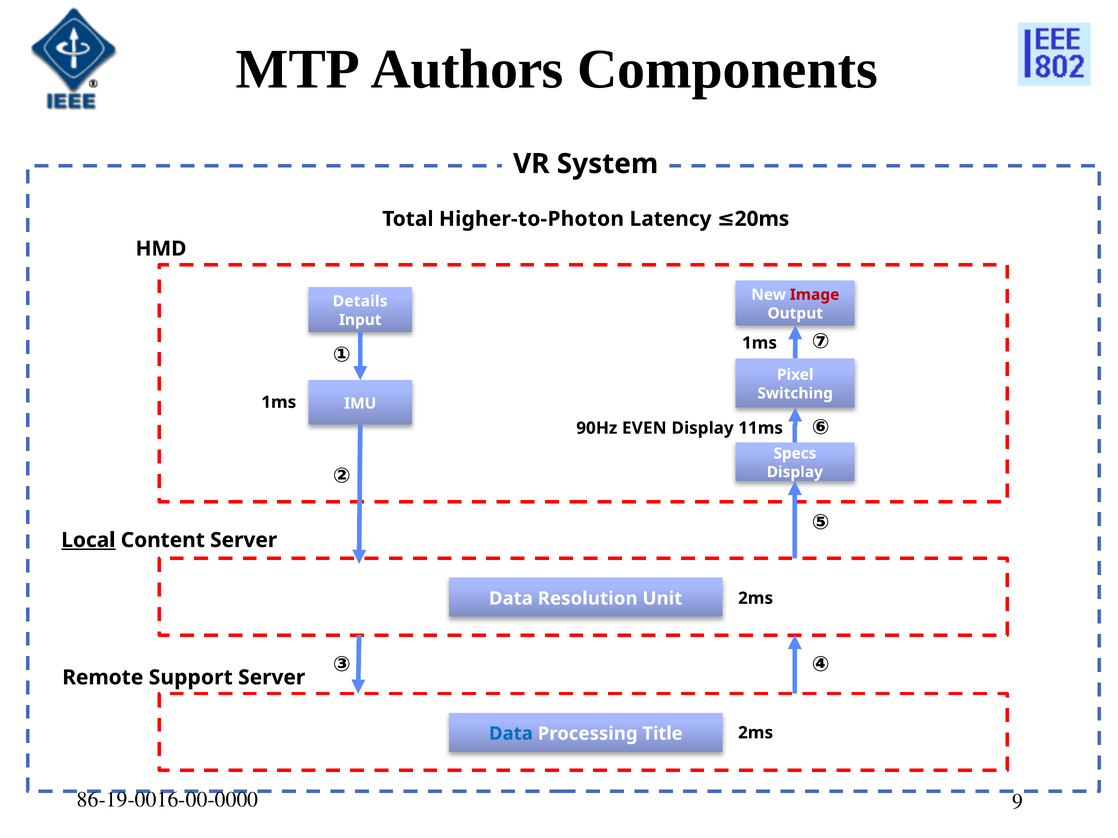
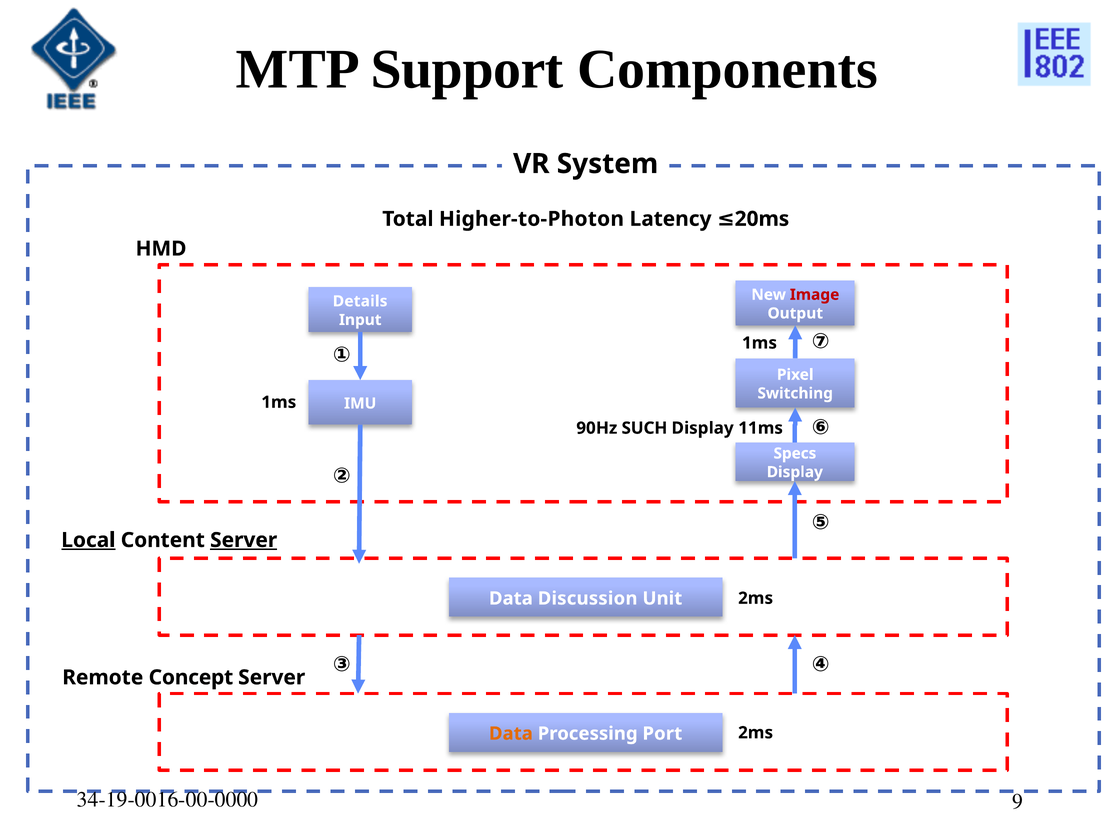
Authors: Authors -> Support
EVEN: EVEN -> SUCH
Server at (244, 540) underline: none -> present
Resolution: Resolution -> Discussion
Support: Support -> Concept
Data at (511, 734) colour: blue -> orange
Title: Title -> Port
86-19-0016-00-0000: 86-19-0016-00-0000 -> 34-19-0016-00-0000
